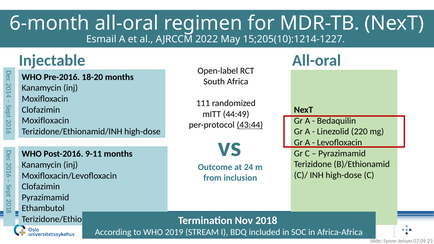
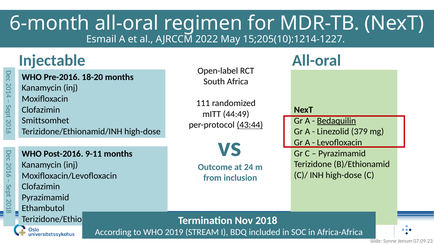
Moxifloxacin at (45, 121): Moxifloxacin -> Smittsomhet
Bedaquilin underline: none -> present
220: 220 -> 379
